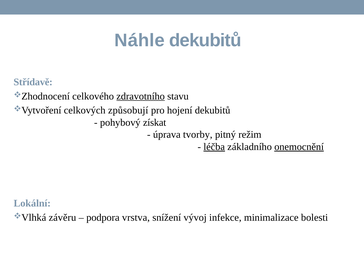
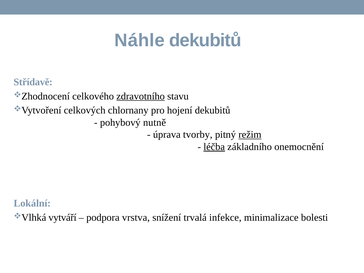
způsobují: způsobují -> chlornany
získat: získat -> nutně
režim underline: none -> present
onemocnění underline: present -> none
závěru: závěru -> vytváří
vývoj: vývoj -> trvalá
